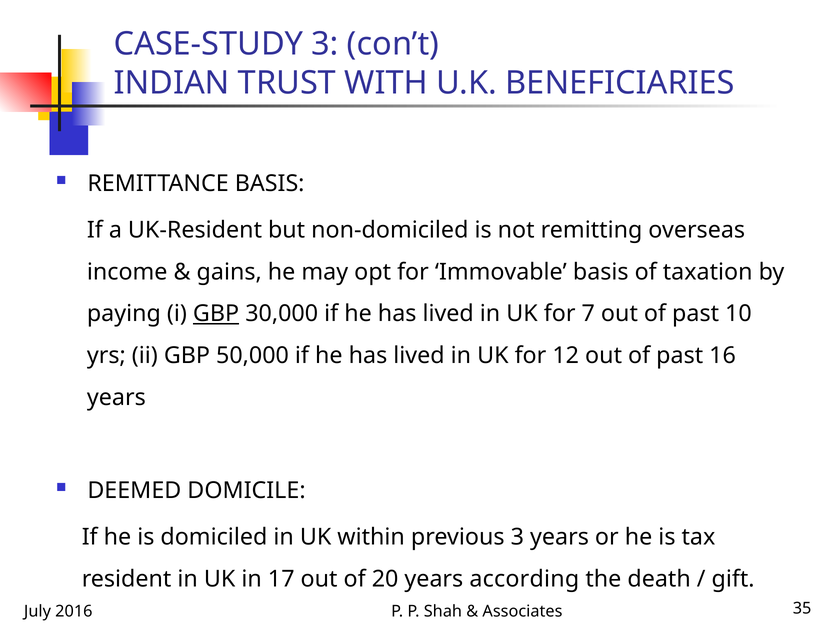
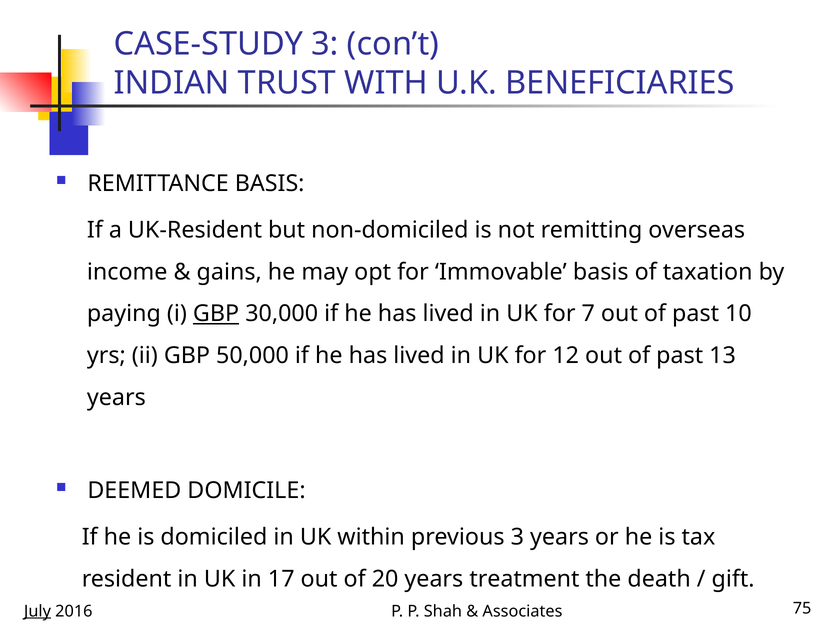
16: 16 -> 13
according: according -> treatment
July underline: none -> present
35: 35 -> 75
